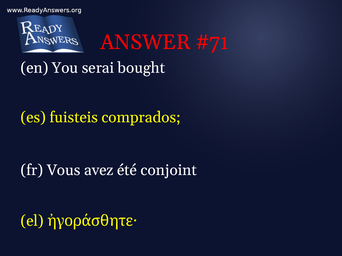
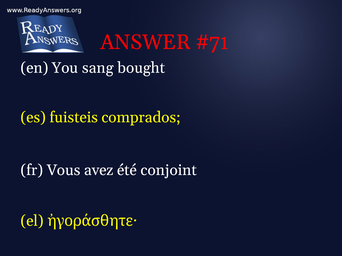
serai: serai -> sang
